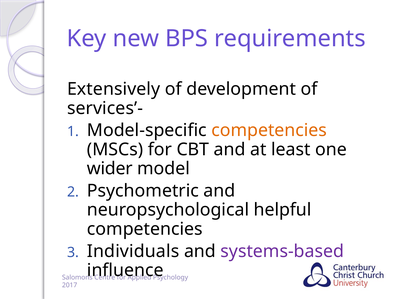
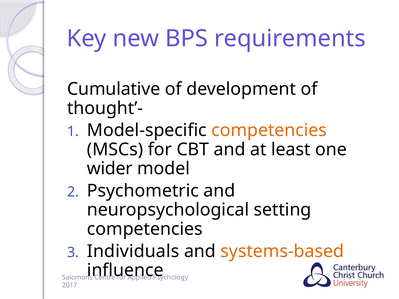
Extensively: Extensively -> Cumulative
services’-: services’- -> thought’-
helpful: helpful -> setting
systems-based colour: purple -> orange
